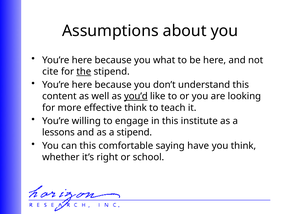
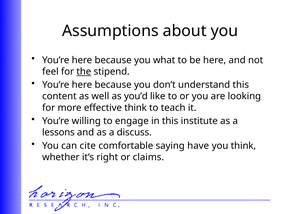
cite: cite -> feel
you’d underline: present -> none
a stipend: stipend -> discuss
can this: this -> cite
school: school -> claims
